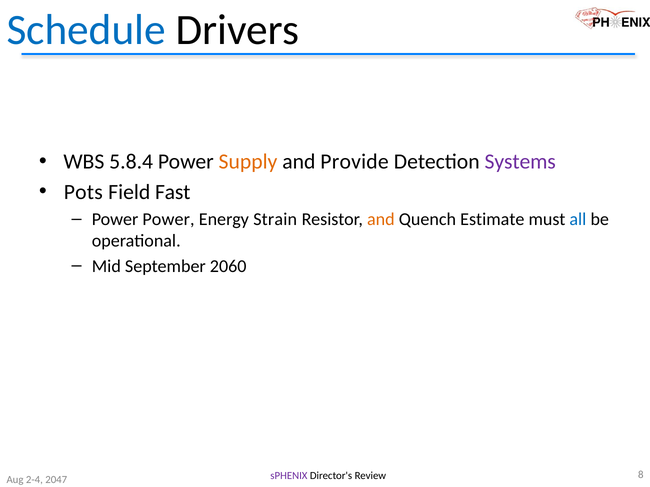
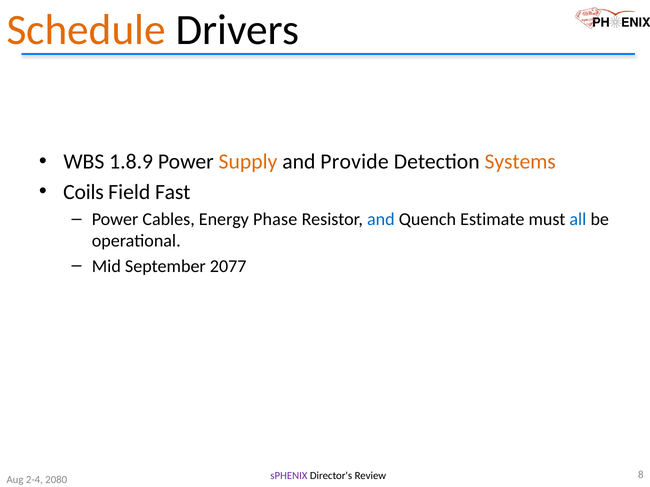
Schedule colour: blue -> orange
5.8.4: 5.8.4 -> 1.8.9
Systems colour: purple -> orange
Pots: Pots -> Coils
Power Power: Power -> Cables
Strain: Strain -> Phase
and at (381, 219) colour: orange -> blue
2060: 2060 -> 2077
2047: 2047 -> 2080
